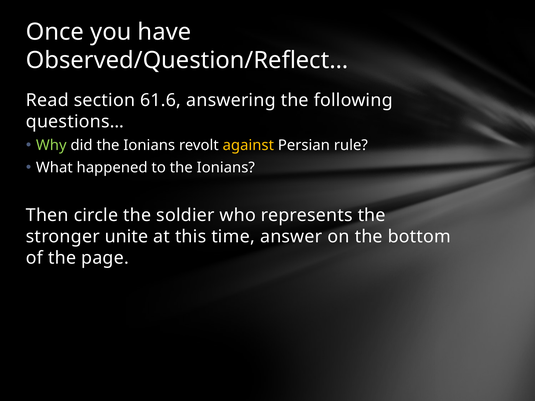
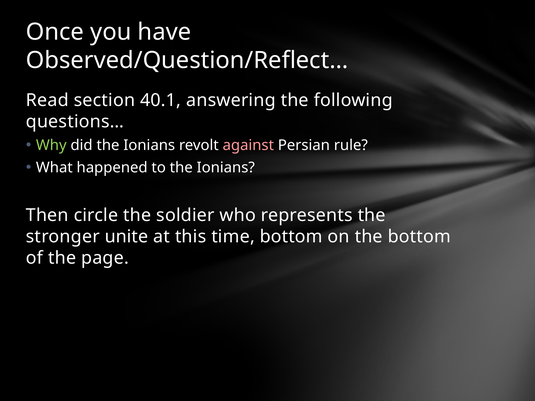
61.6: 61.6 -> 40.1
against colour: yellow -> pink
time answer: answer -> bottom
